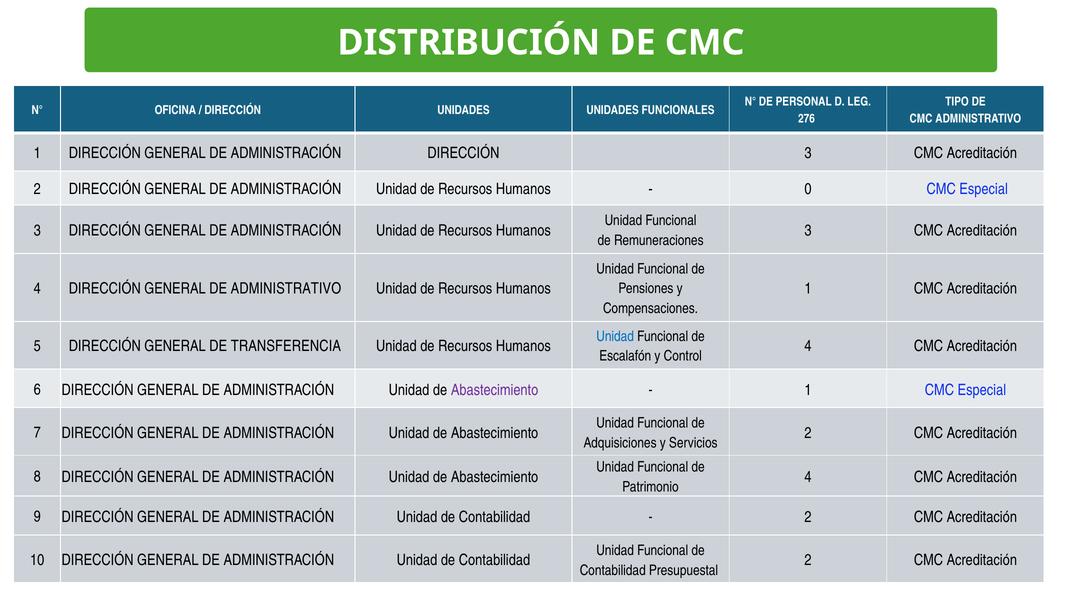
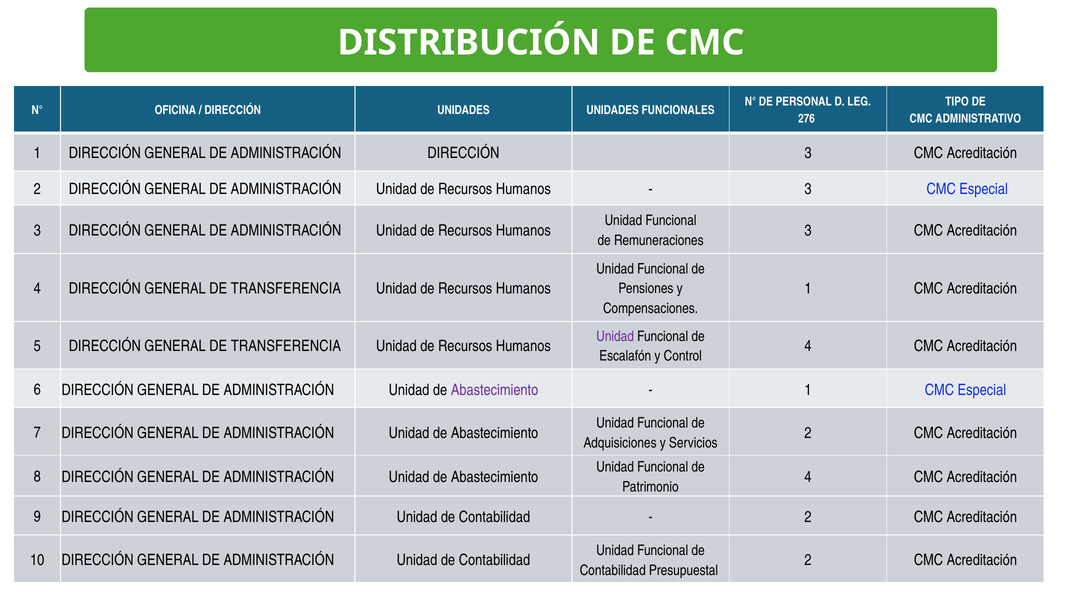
0 at (808, 189): 0 -> 3
ADMINISTRATIVO at (286, 289): ADMINISTRATIVO -> TRANSFERENCIA
Unidad at (615, 336) colour: blue -> purple
